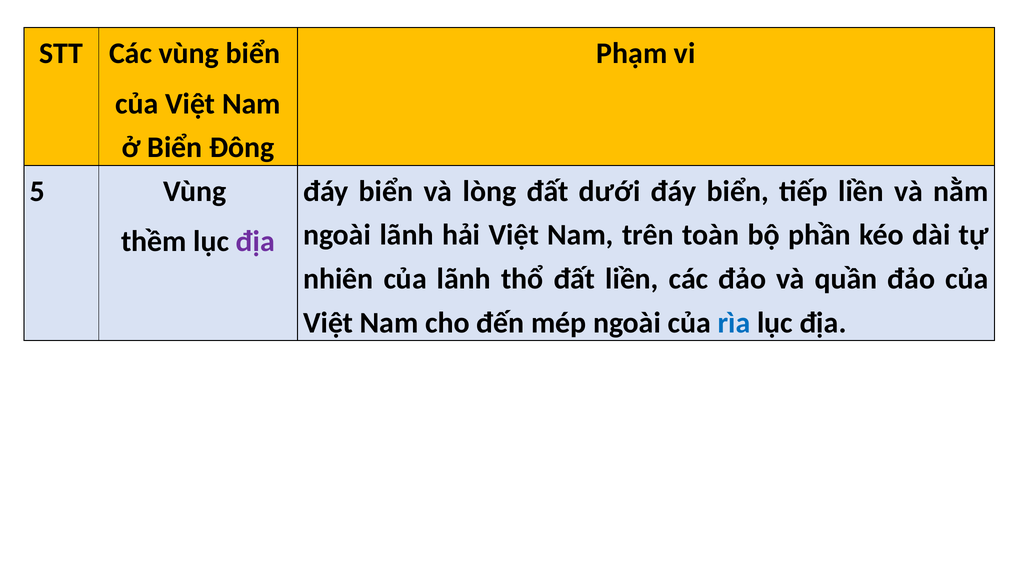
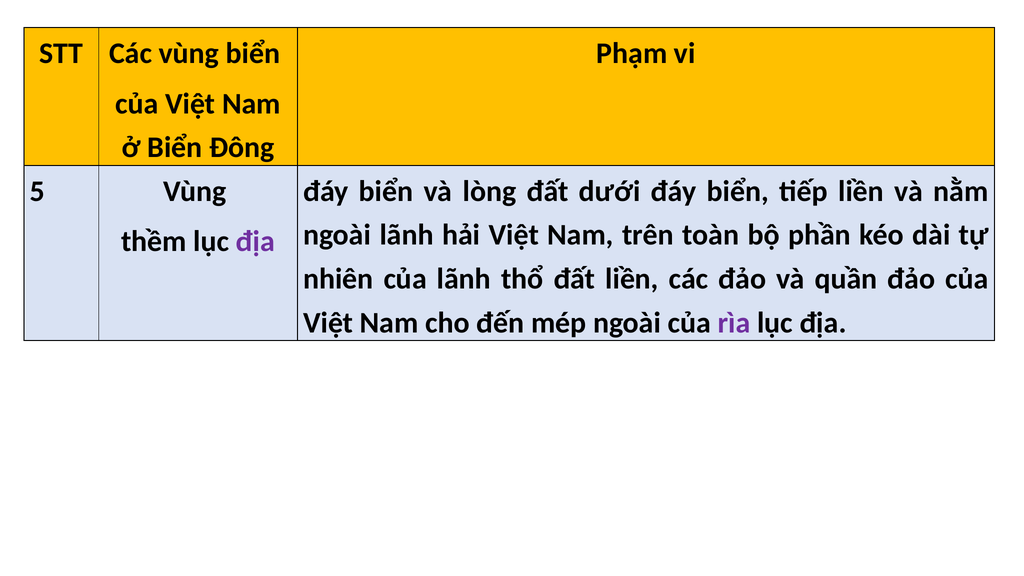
rìa colour: blue -> purple
